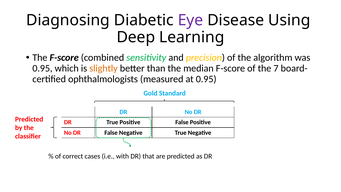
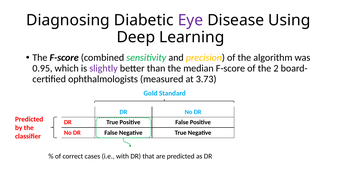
slightly colour: orange -> purple
7: 7 -> 2
at 0.95: 0.95 -> 3.73
